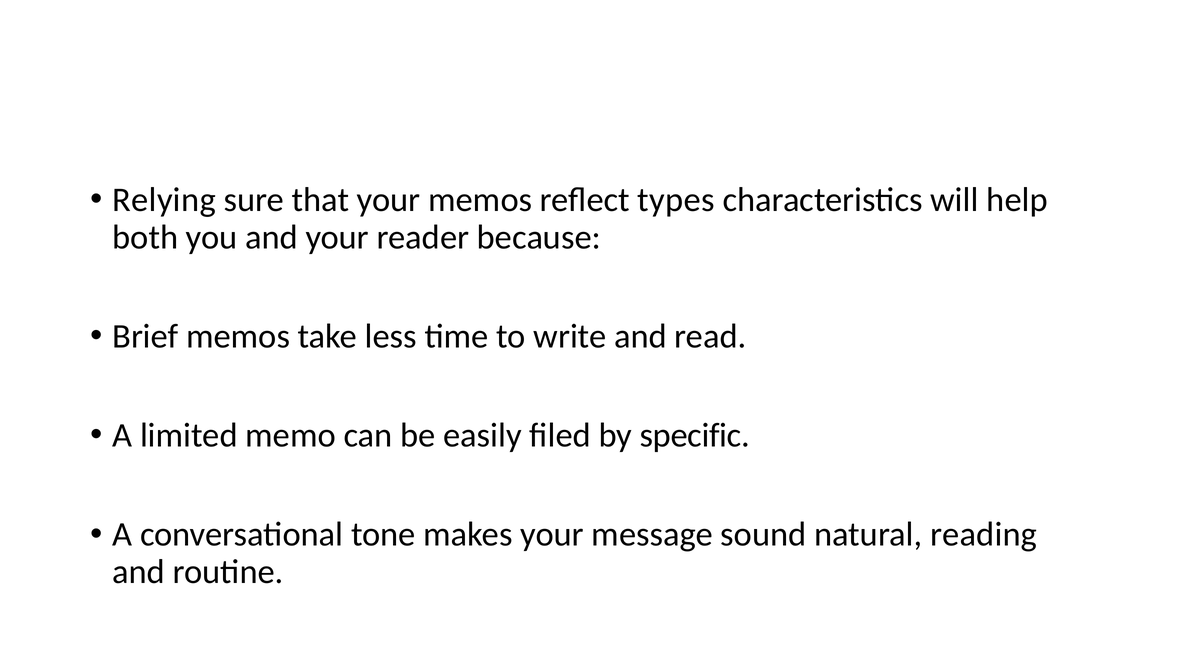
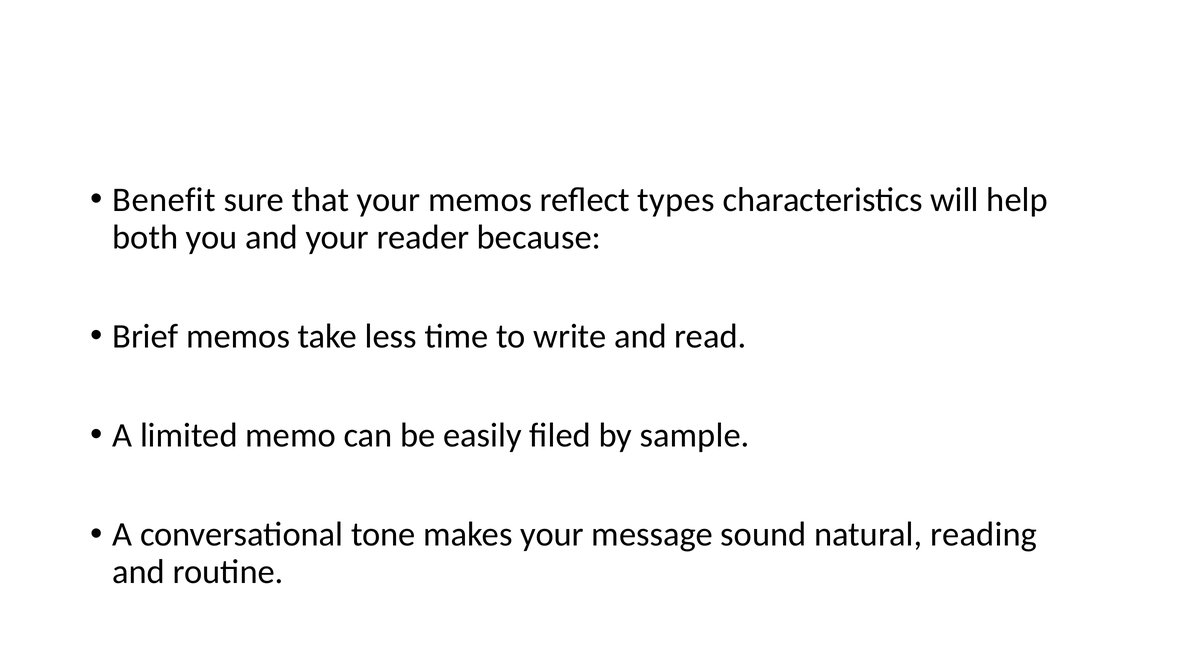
Relying: Relying -> Benefit
specific: specific -> sample
